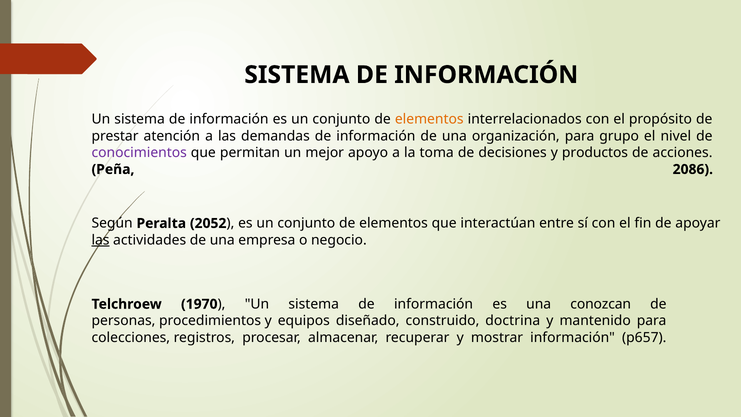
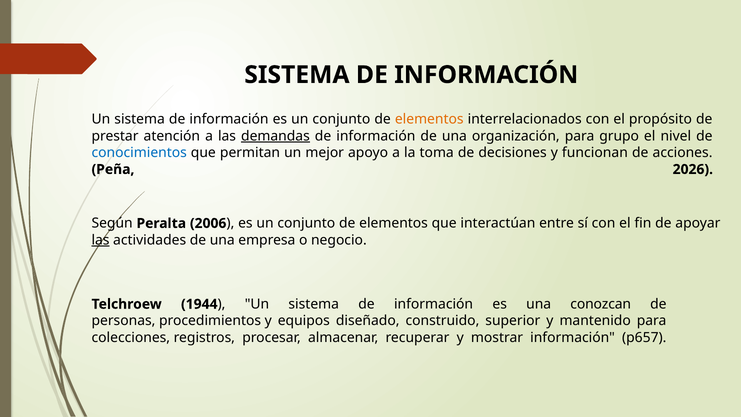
demandas underline: none -> present
conocimientos colour: purple -> blue
productos: productos -> funcionan
2086: 2086 -> 2026
2052: 2052 -> 2006
1970: 1970 -> 1944
doctrina: doctrina -> superior
